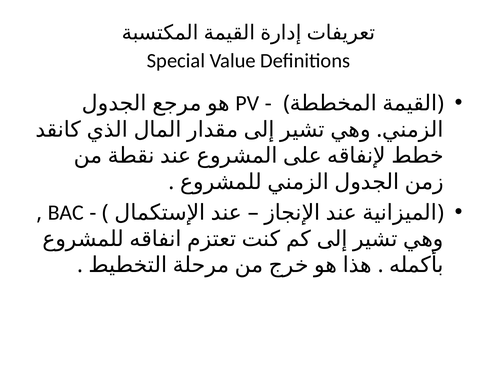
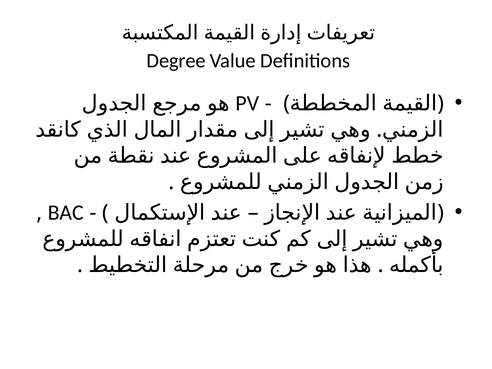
Special: Special -> Degree
